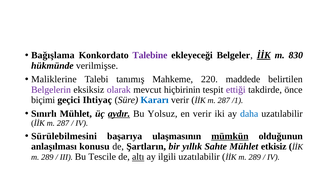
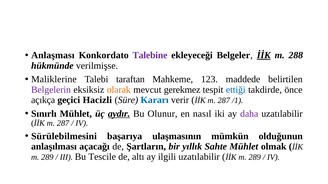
Bağışlama: Bağışlama -> Anlaşması
830: 830 -> 288
tanımış: tanımış -> taraftan
220: 220 -> 123
olarak colour: purple -> orange
hiçbirinin: hiçbirinin -> gerekmez
ettiği colour: purple -> blue
biçimi: biçimi -> açıkça
Ihtiyaç: Ihtiyaç -> Hacizli
Yolsuz: Yolsuz -> Olunur
en verir: verir -> nasıl
daha colour: blue -> purple
mümkün underline: present -> none
konusu: konusu -> açacağı
etkisiz: etkisiz -> olmak
altı underline: present -> none
